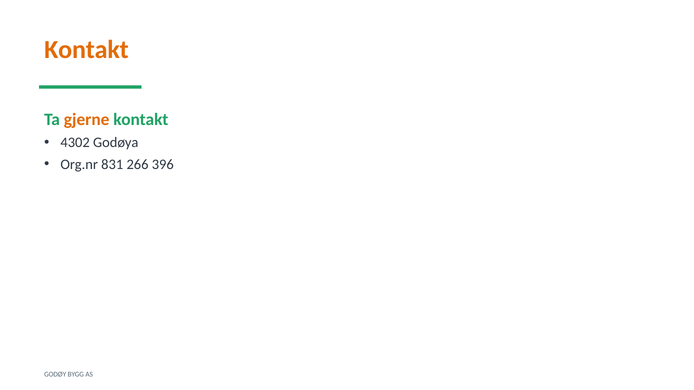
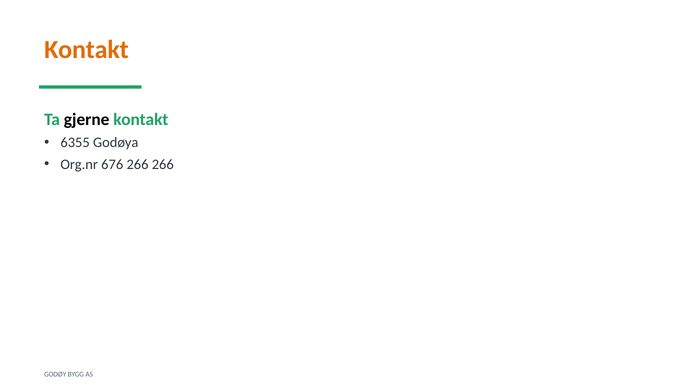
gjerne colour: orange -> black
4302: 4302 -> 6355
831: 831 -> 676
266 396: 396 -> 266
